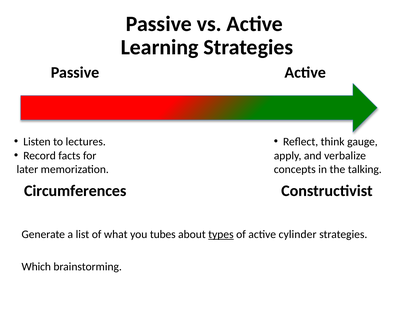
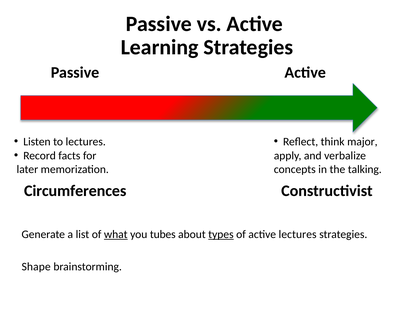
gauge: gauge -> major
what underline: none -> present
active cylinder: cylinder -> lectures
Which: Which -> Shape
